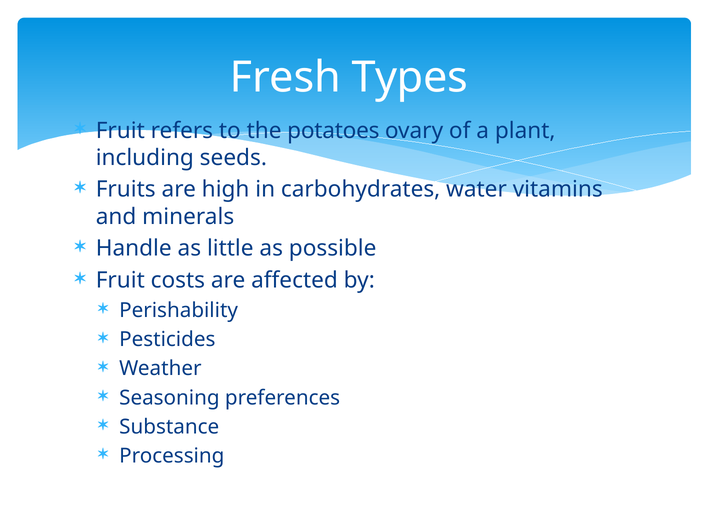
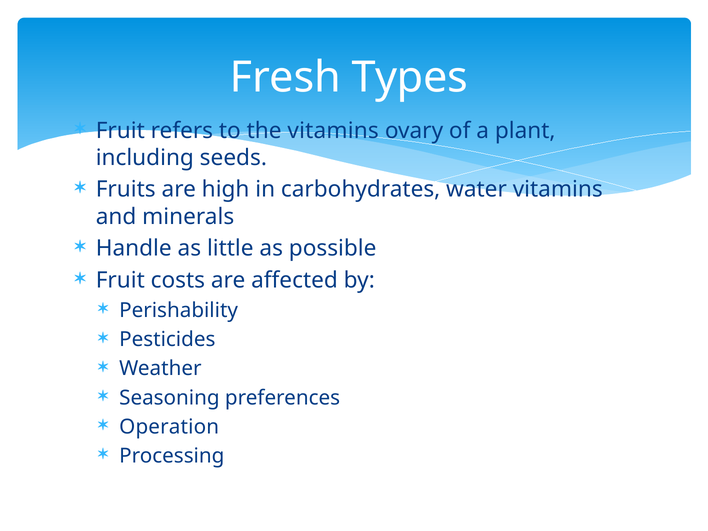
the potatoes: potatoes -> vitamins
Substance: Substance -> Operation
